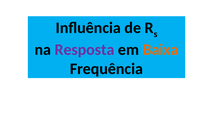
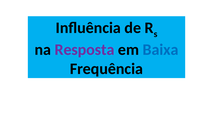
Baixa colour: orange -> blue
